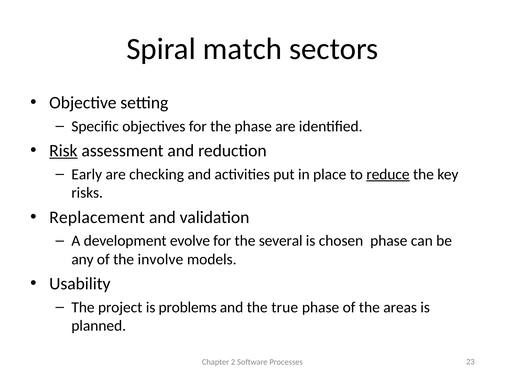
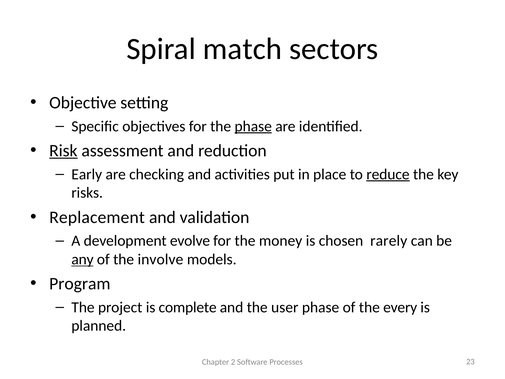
phase at (253, 126) underline: none -> present
several: several -> money
chosen phase: phase -> rarely
any underline: none -> present
Usability: Usability -> Program
problems: problems -> complete
true: true -> user
areas: areas -> every
